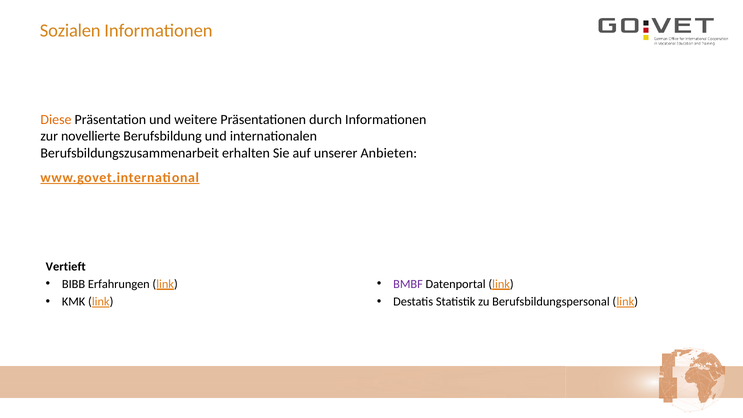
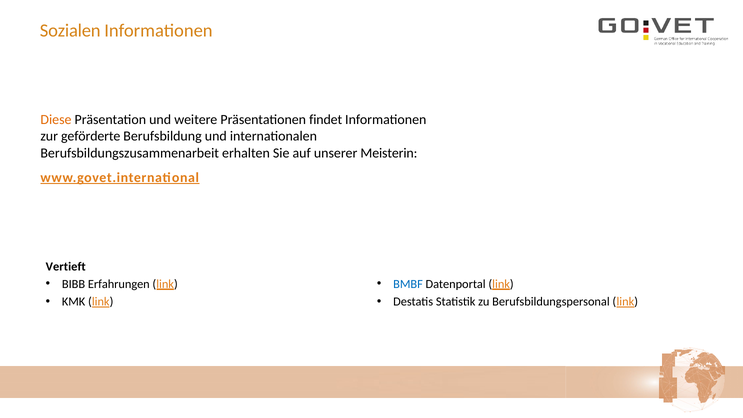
durch: durch -> findet
novellierte: novellierte -> geförderte
Anbieten: Anbieten -> Meisterin
BMBF colour: purple -> blue
